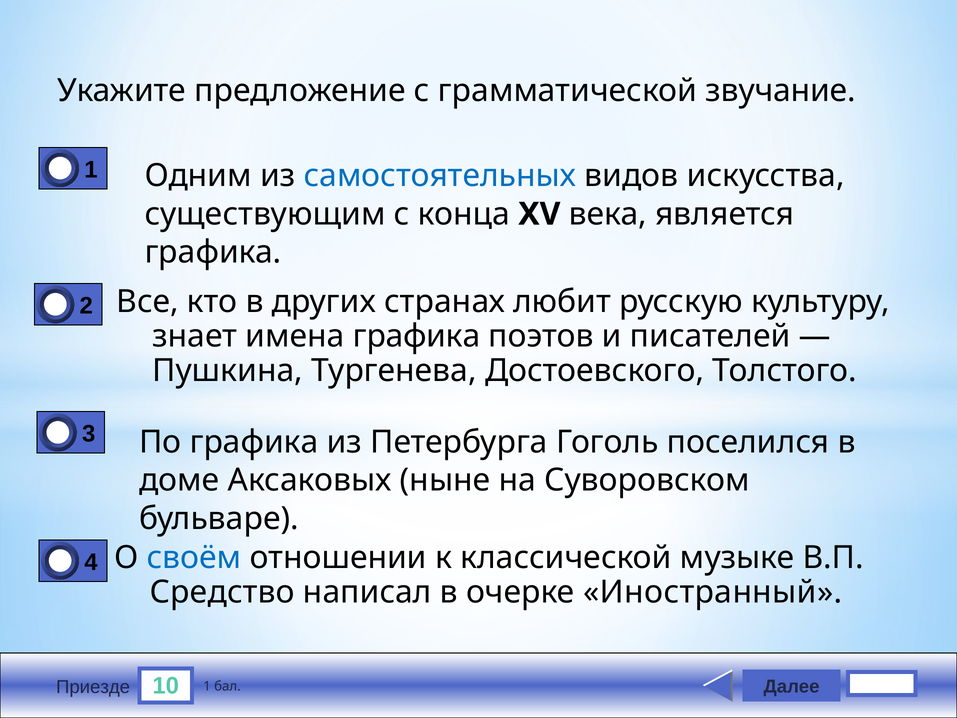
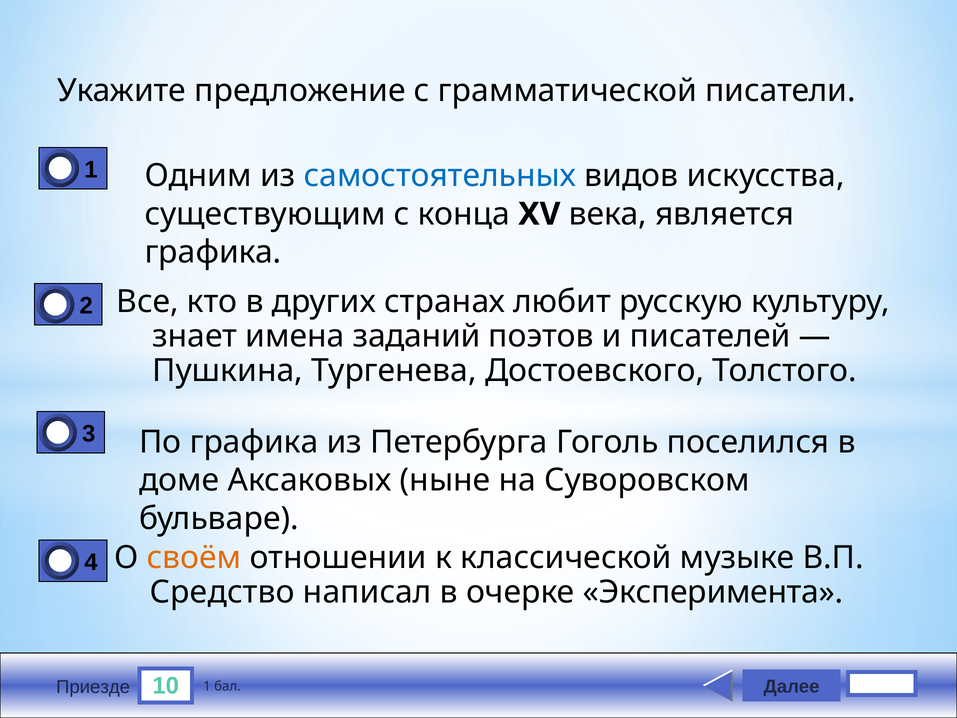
звучание: звучание -> писатели
имена графика: графика -> заданий
своём colour: blue -> orange
Иностранный: Иностранный -> Эксперимента
